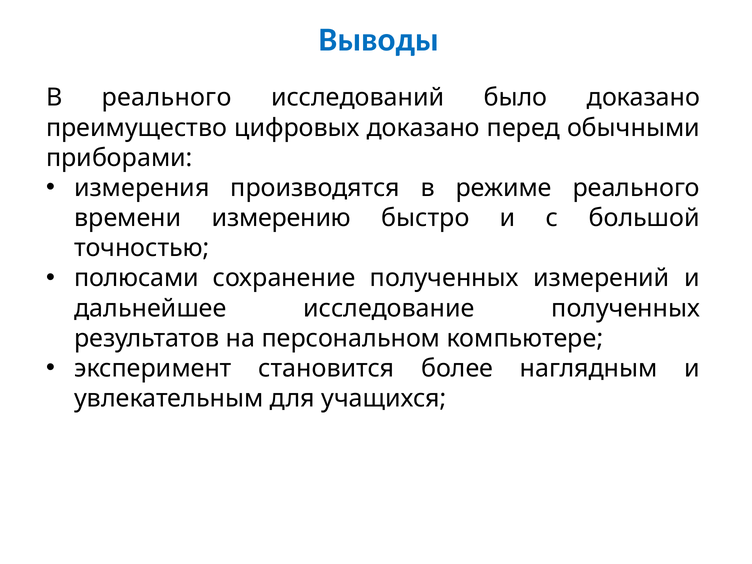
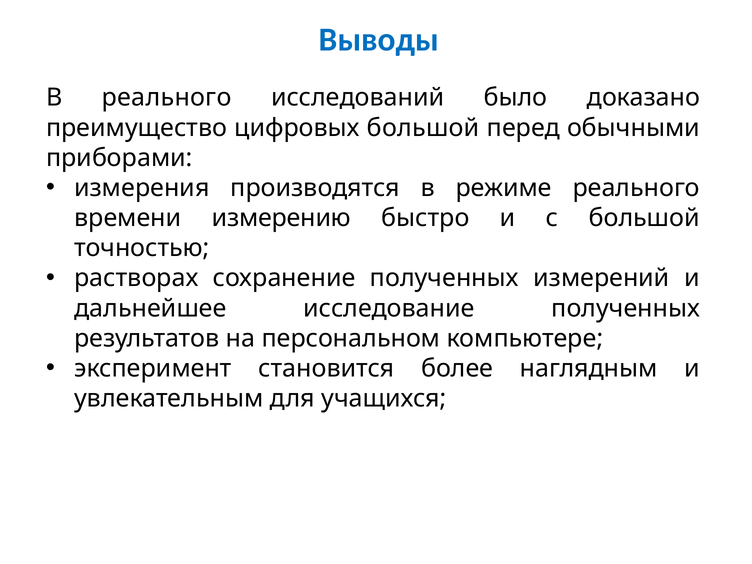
цифровых доказано: доказано -> большой
полюсами: полюсами -> растворах
